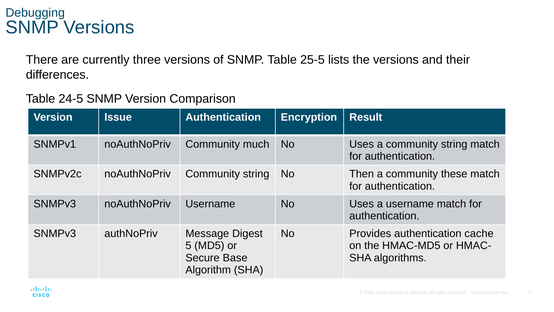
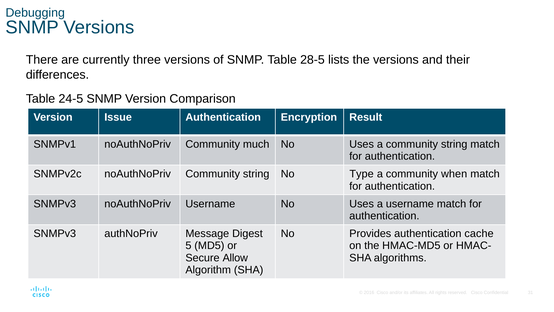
25-5: 25-5 -> 28-5
Then: Then -> Type
these: these -> when
Base: Base -> Allow
